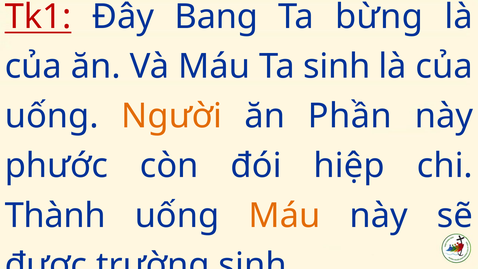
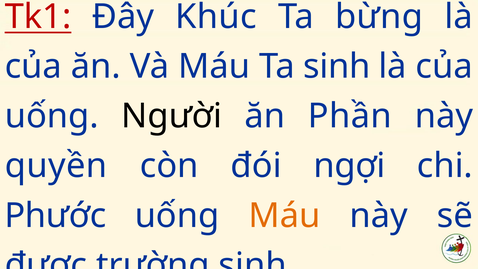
Bang: Bang -> Khúc
Người colour: orange -> black
phước: phước -> quyền
hiệp: hiệp -> ngợi
Thành: Thành -> Phước
